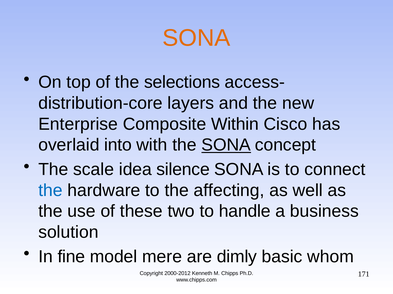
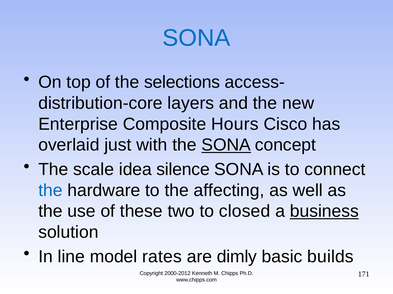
SONA at (196, 38) colour: orange -> blue
Within: Within -> Hours
into: into -> just
handle: handle -> closed
business underline: none -> present
fine: fine -> line
mere: mere -> rates
whom: whom -> builds
